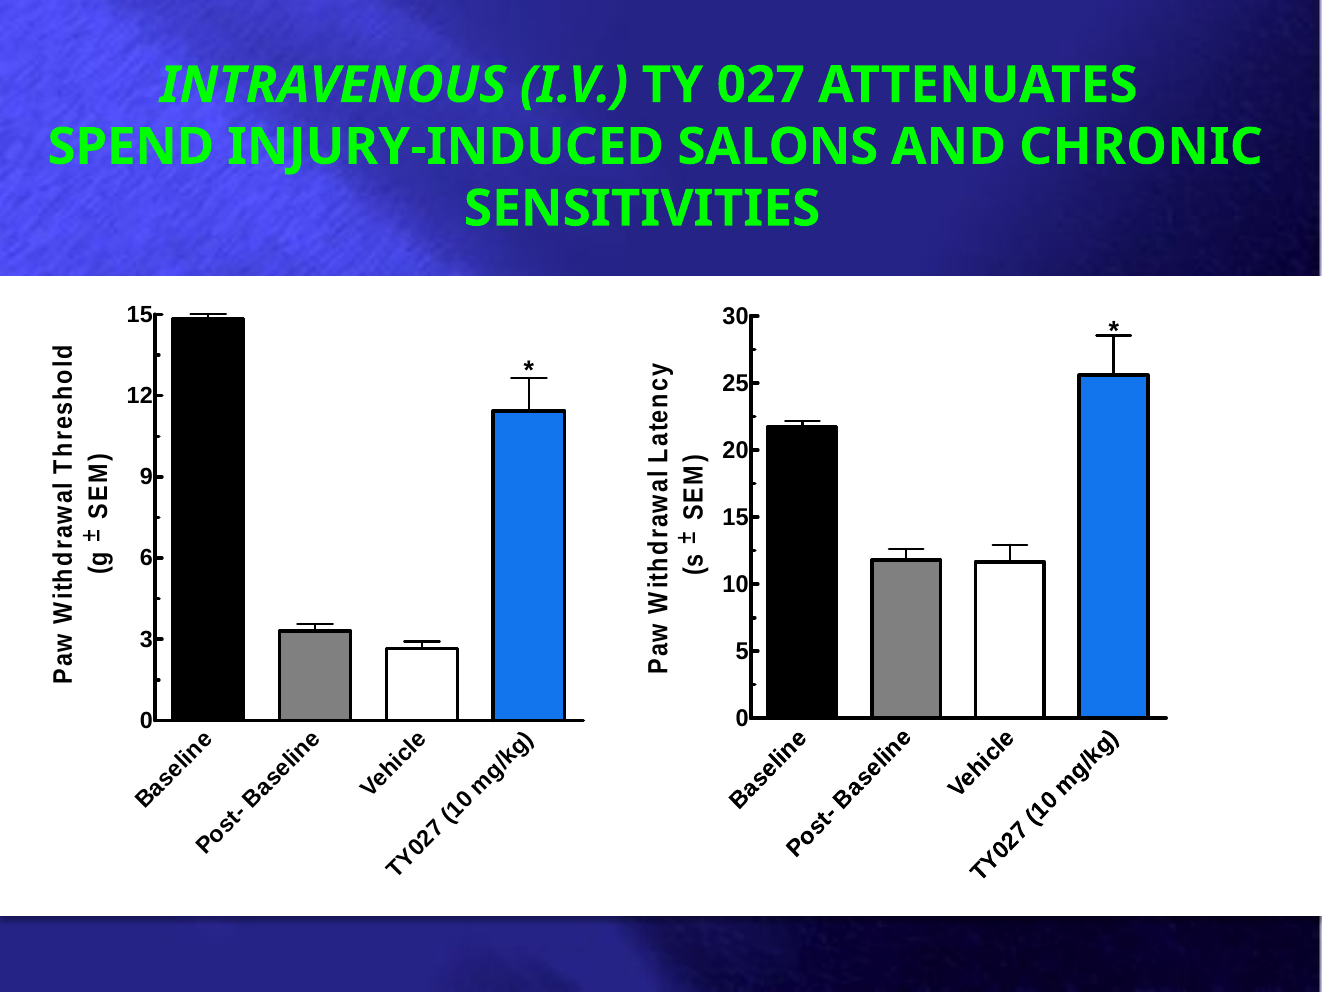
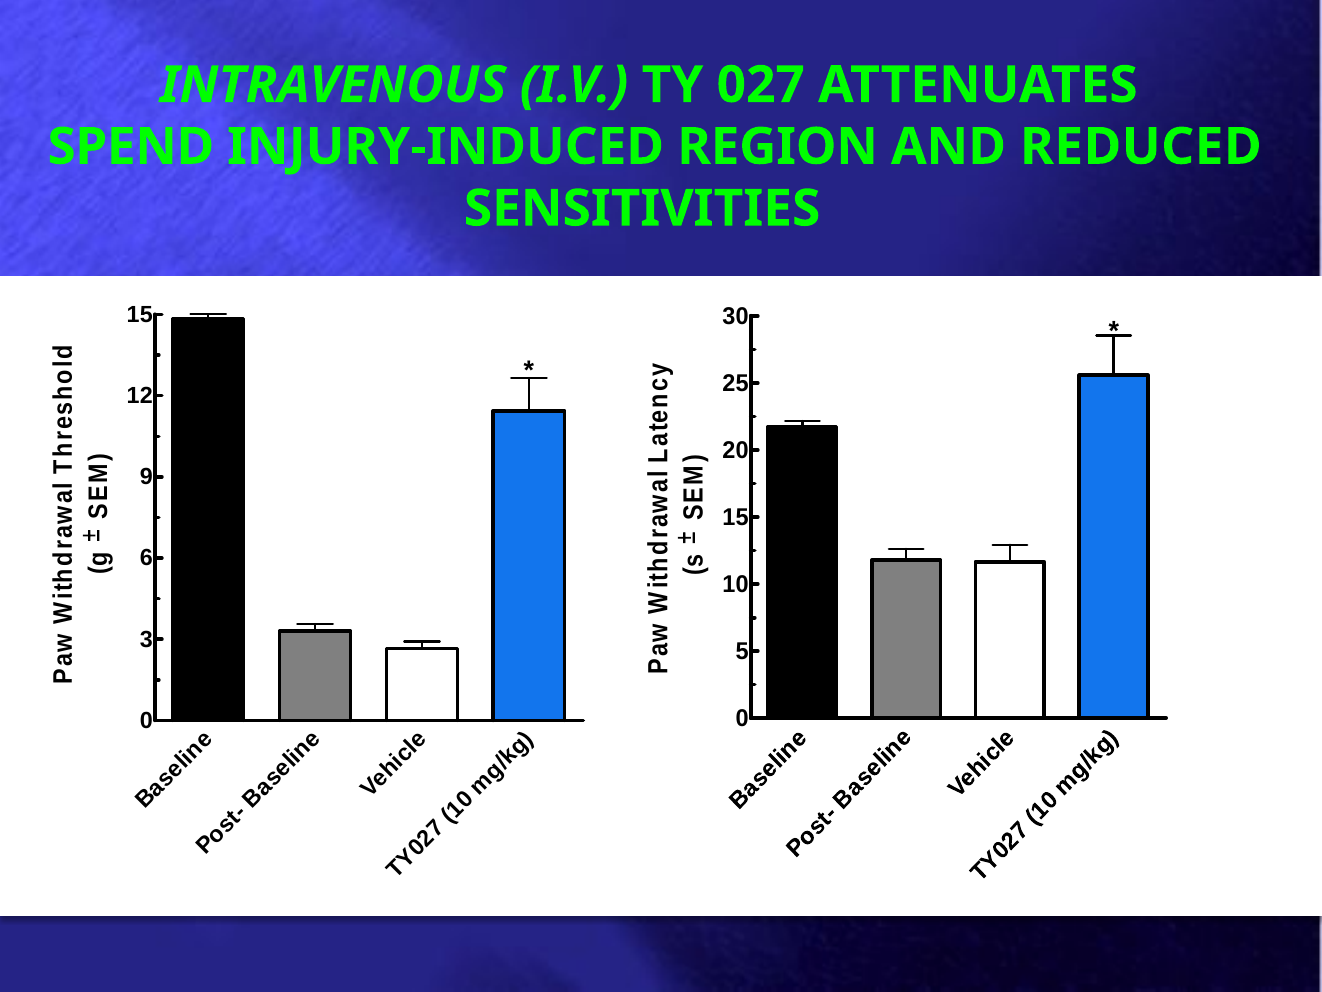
SALONS: SALONS -> REGION
CHRONIC: CHRONIC -> REDUCED
